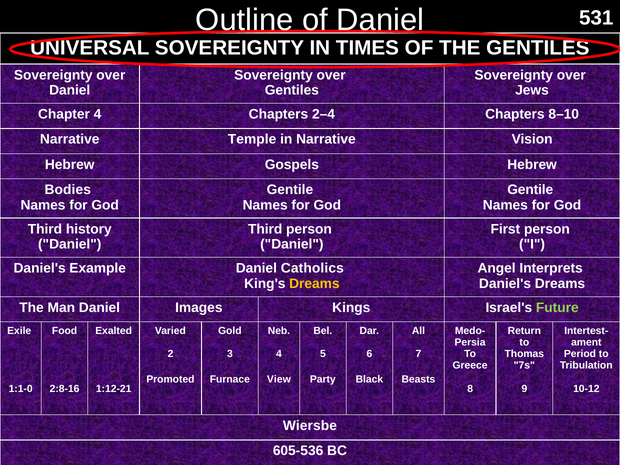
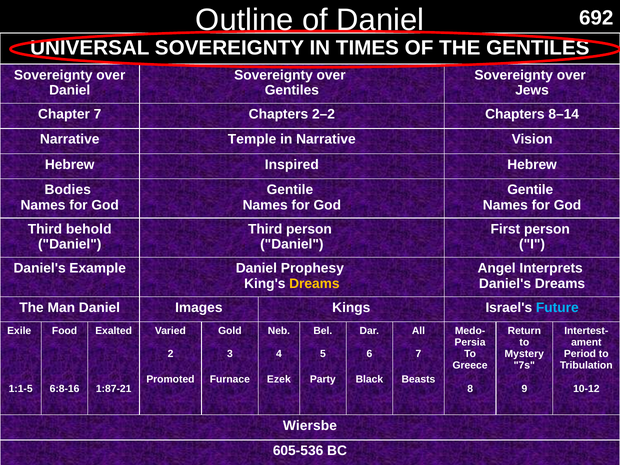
531: 531 -> 692
Chapter 4: 4 -> 7
2–4: 2–4 -> 2–2
8–10: 8–10 -> 8–14
Gospels: Gospels -> Inspired
history: history -> behold
Catholics: Catholics -> Prophesy
Future colour: light green -> light blue
Thomas: Thomas -> Mystery
View: View -> Ezek
1:1-0: 1:1-0 -> 1:1-5
2:8-16: 2:8-16 -> 6:8-16
1:12-21: 1:12-21 -> 1:87-21
